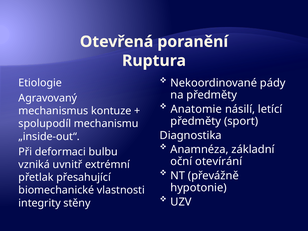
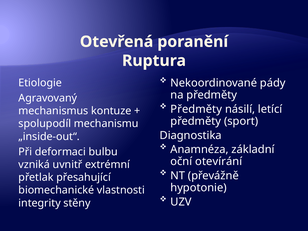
Anatomie at (196, 109): Anatomie -> Předměty
